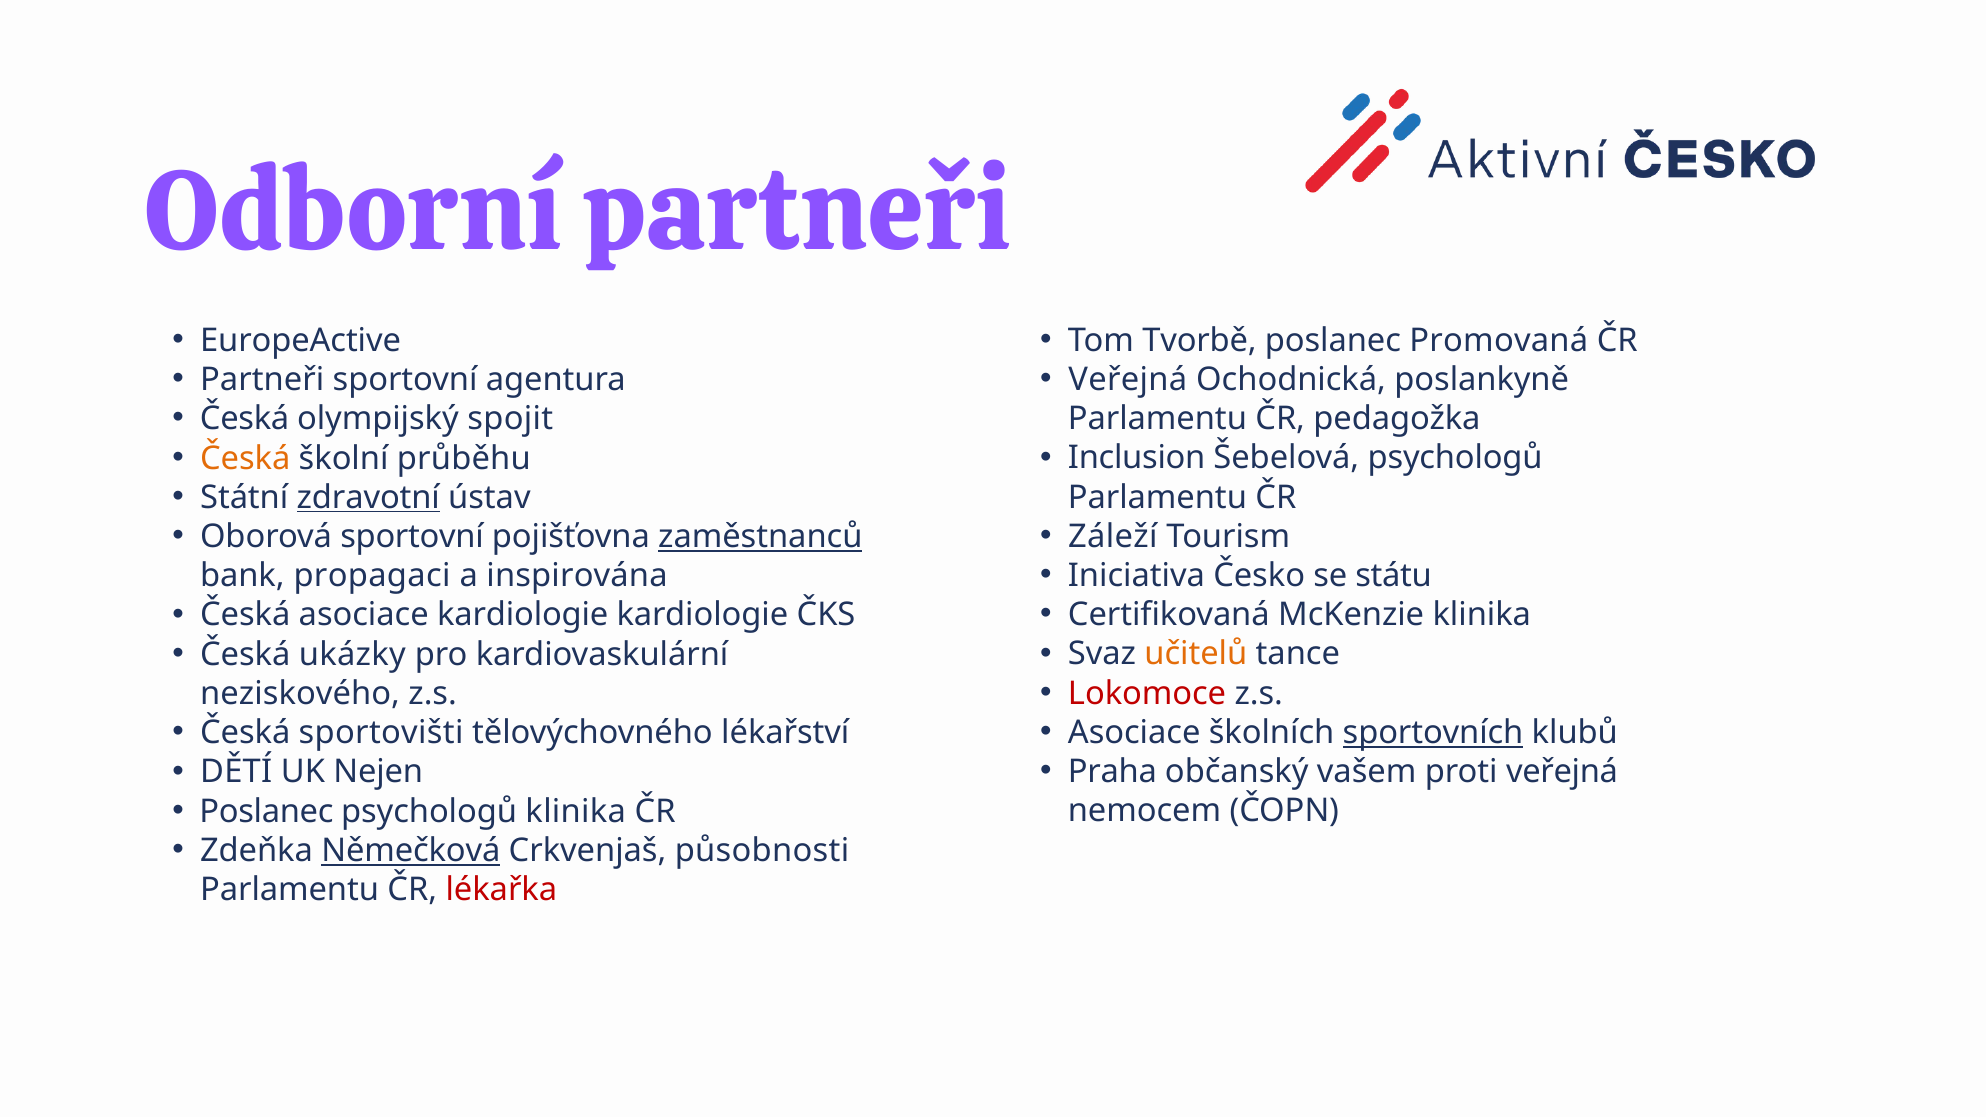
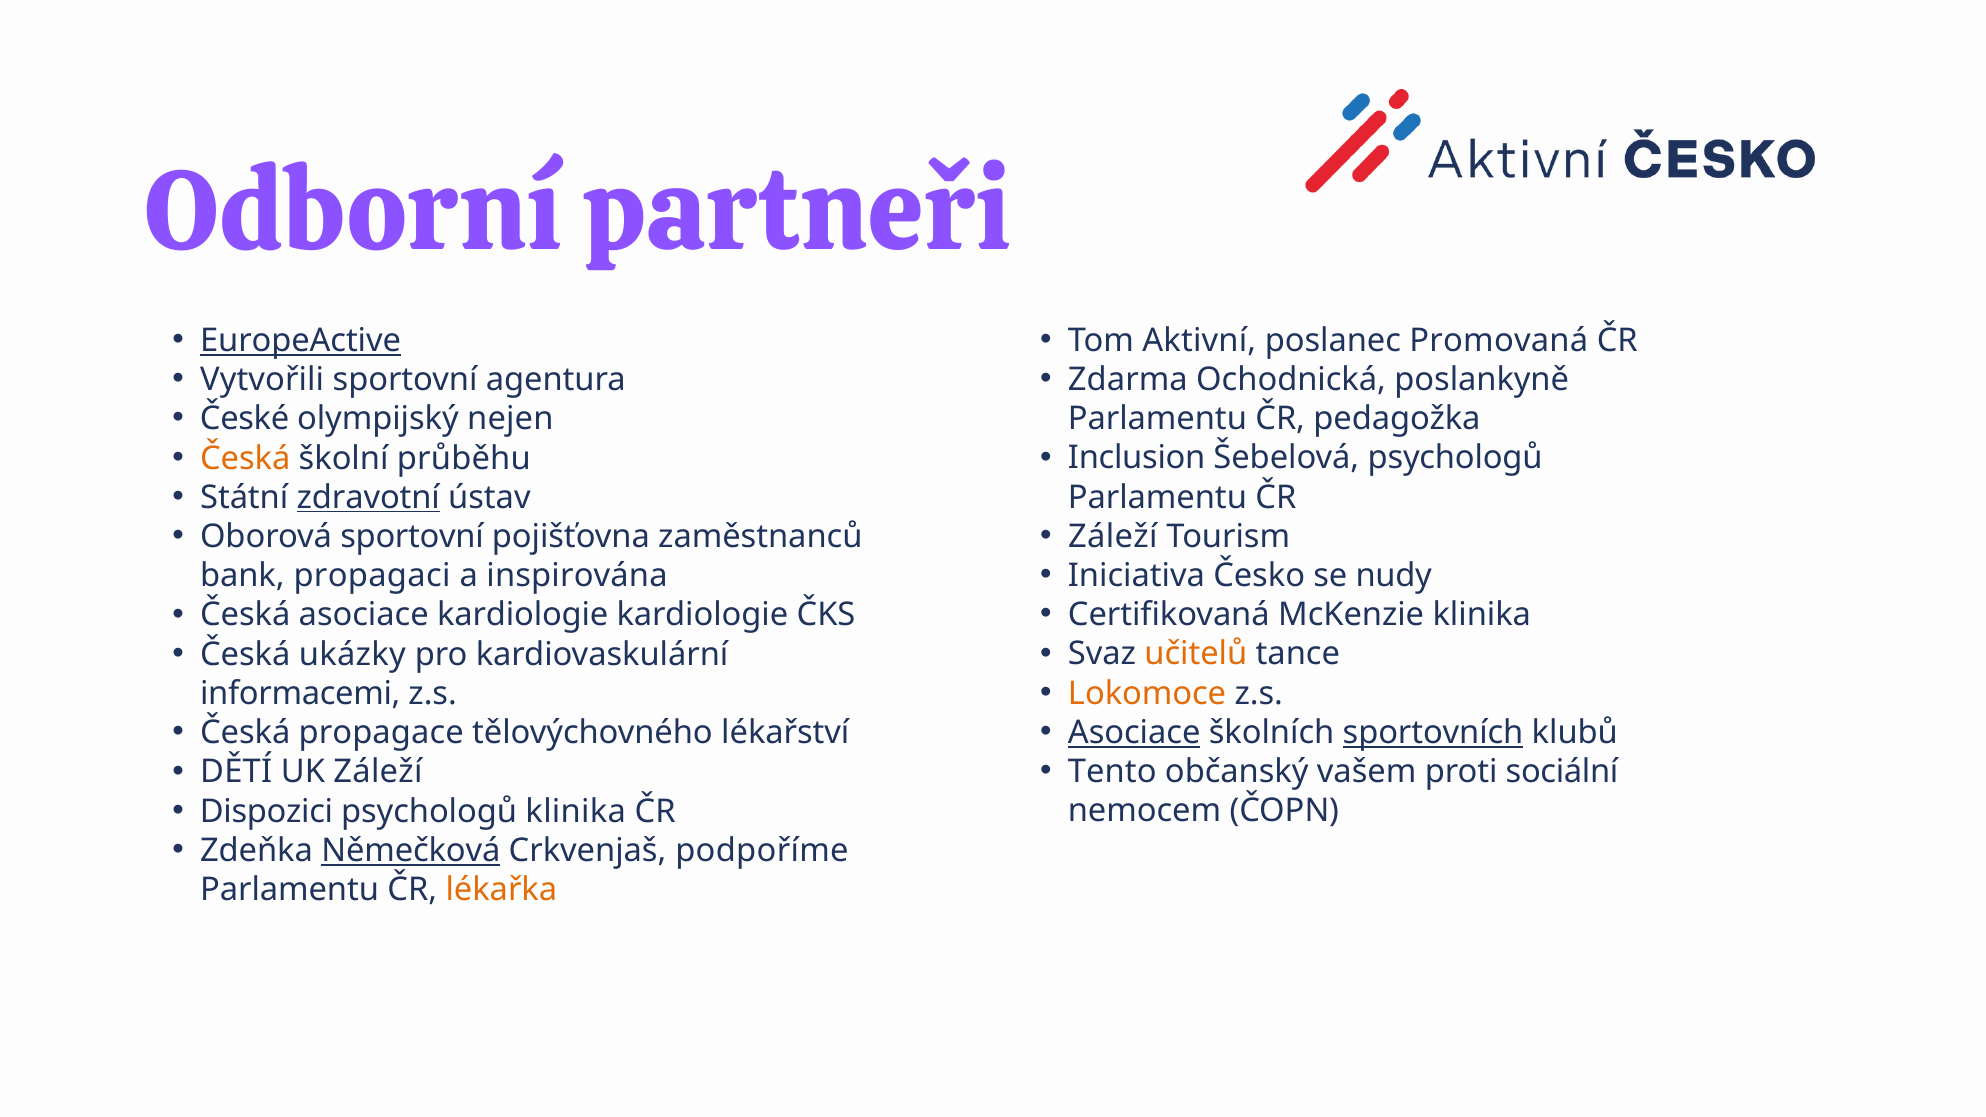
EuropeActive underline: none -> present
Tvorbě: Tvorbě -> Aktivní
Veřejná at (1128, 380): Veřejná -> Zdarma
Partneři at (262, 380): Partneři -> Vytvořili
Česká at (245, 419): Česká -> České
spojit: spojit -> nejen
zaměstnanců underline: present -> none
státu: státu -> nudy
Lokomoce colour: red -> orange
neziskového: neziskového -> informacemi
Asociace at (1134, 733) underline: none -> present
sportovišti: sportovišti -> propagace
Praha: Praha -> Tento
proti veřejná: veřejná -> sociální
UK Nejen: Nejen -> Záleží
Poslanec at (266, 812): Poslanec -> Dispozici
působnosti: působnosti -> podpoříme
lékařka colour: red -> orange
